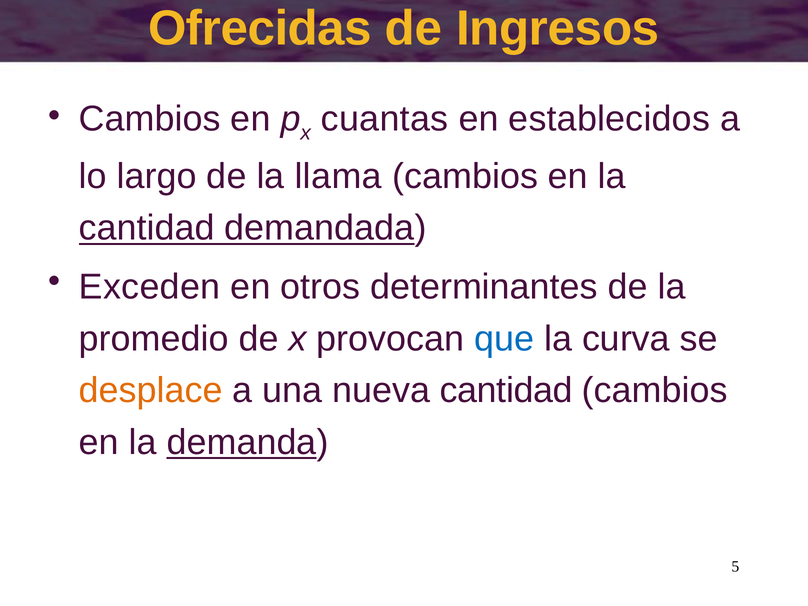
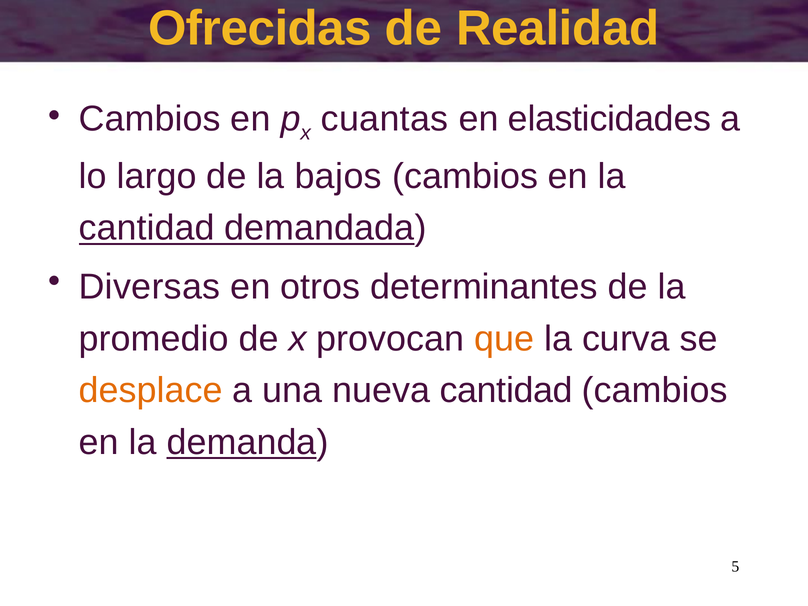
Ingresos: Ingresos -> Realidad
establecidos: establecidos -> elasticidades
llama: llama -> bajos
Exceden: Exceden -> Diversas
que colour: blue -> orange
